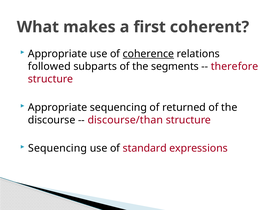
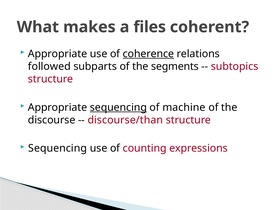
first: first -> files
therefore: therefore -> subtopics
sequencing at (118, 107) underline: none -> present
returned: returned -> machine
standard: standard -> counting
